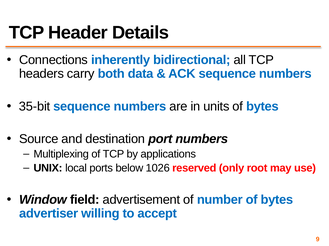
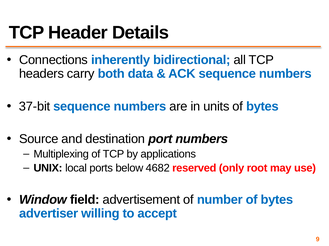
35-bit: 35-bit -> 37-bit
1026: 1026 -> 4682
